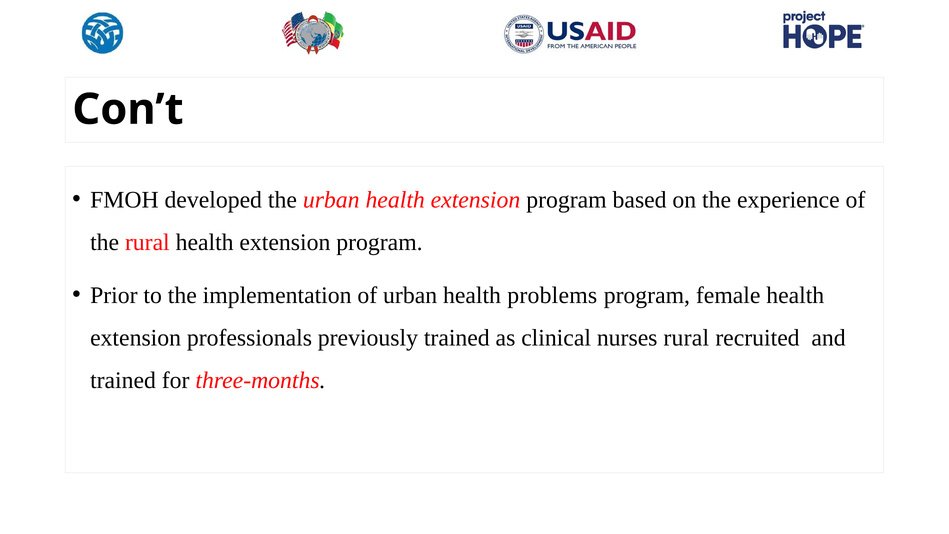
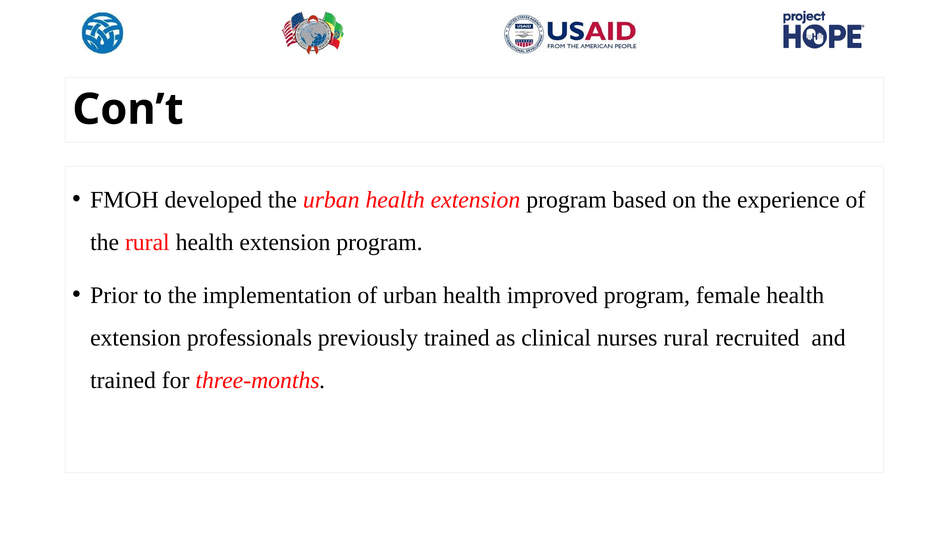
problems: problems -> improved
